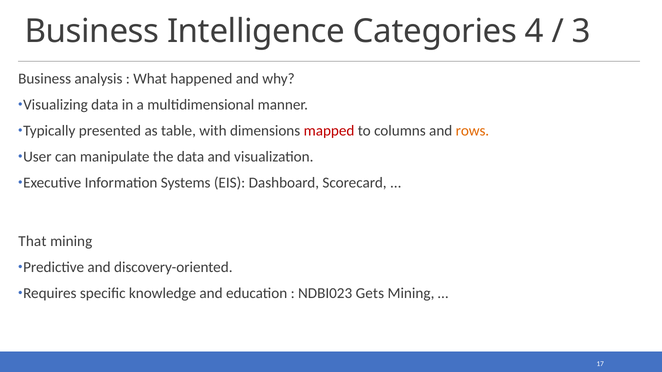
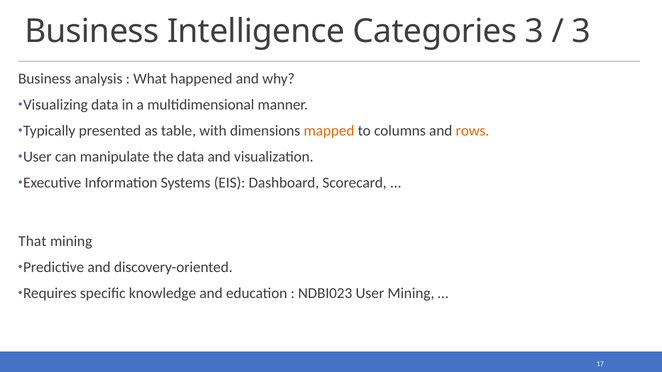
Categories 4: 4 -> 3
mapped colour: red -> orange
NDBI023 Gets: Gets -> User
